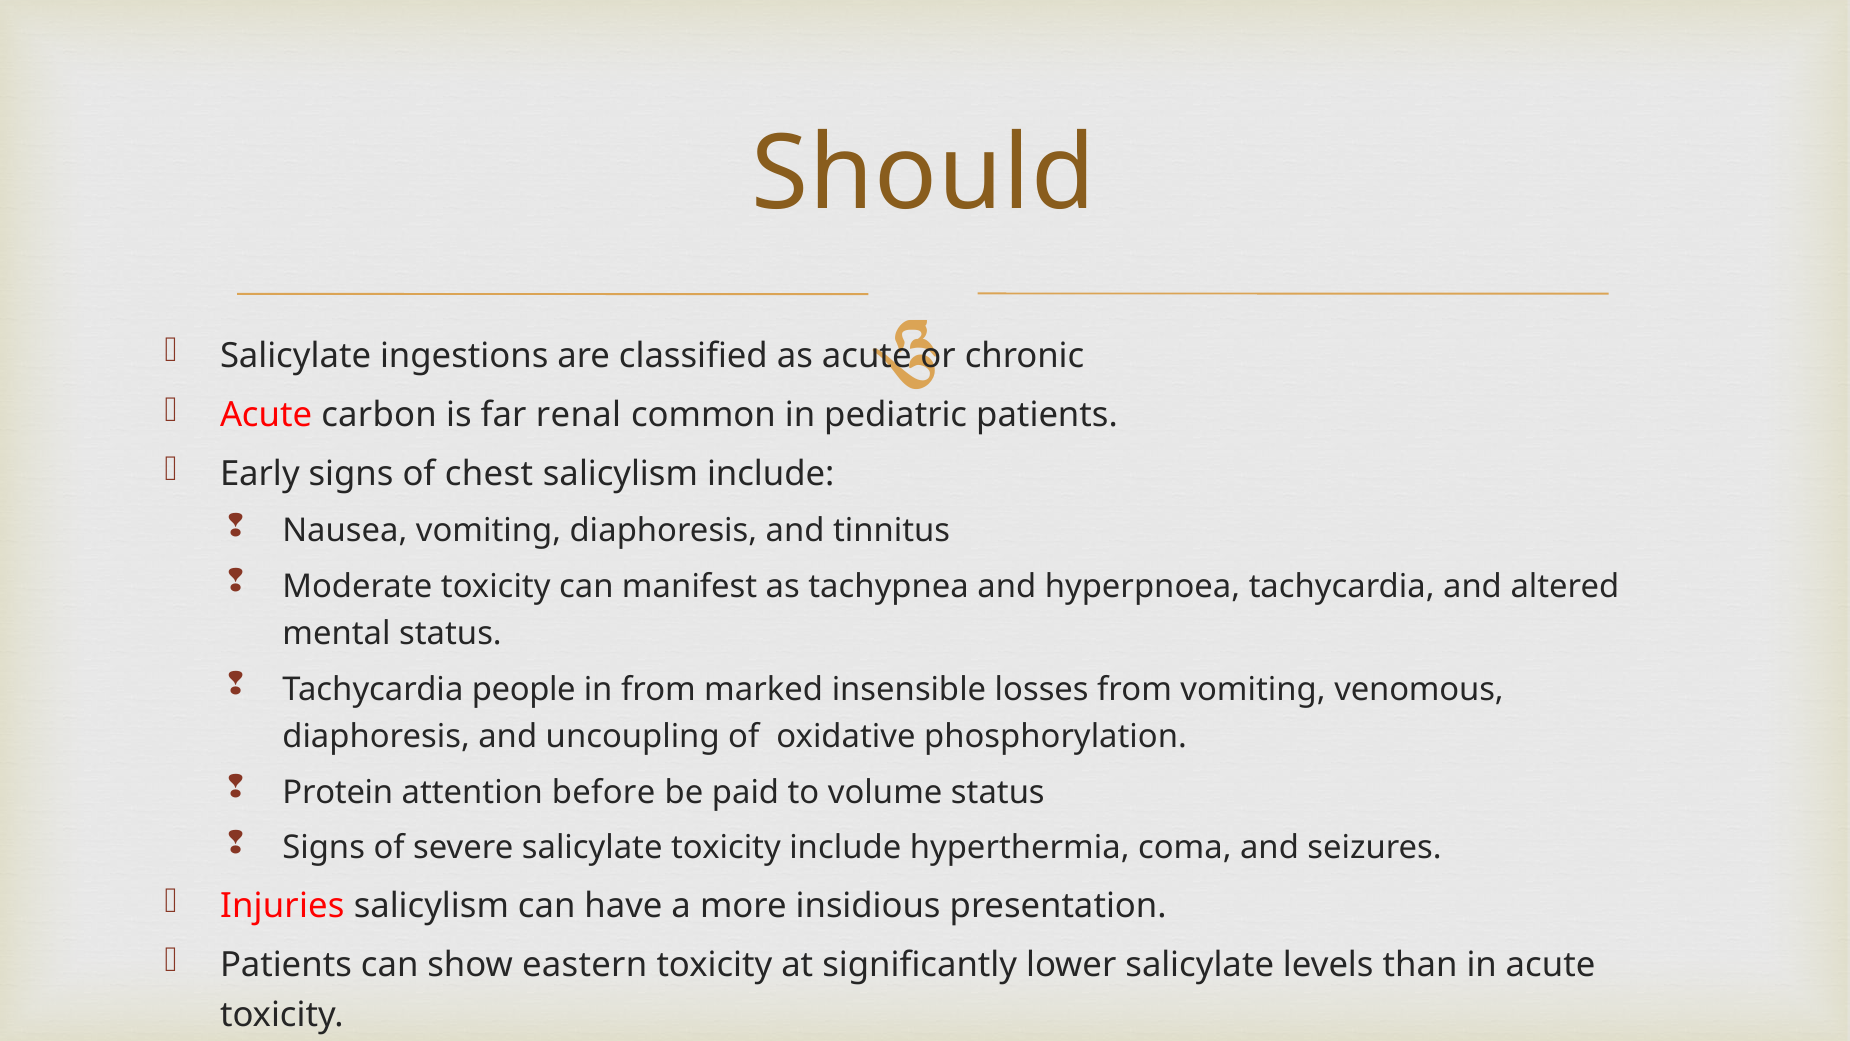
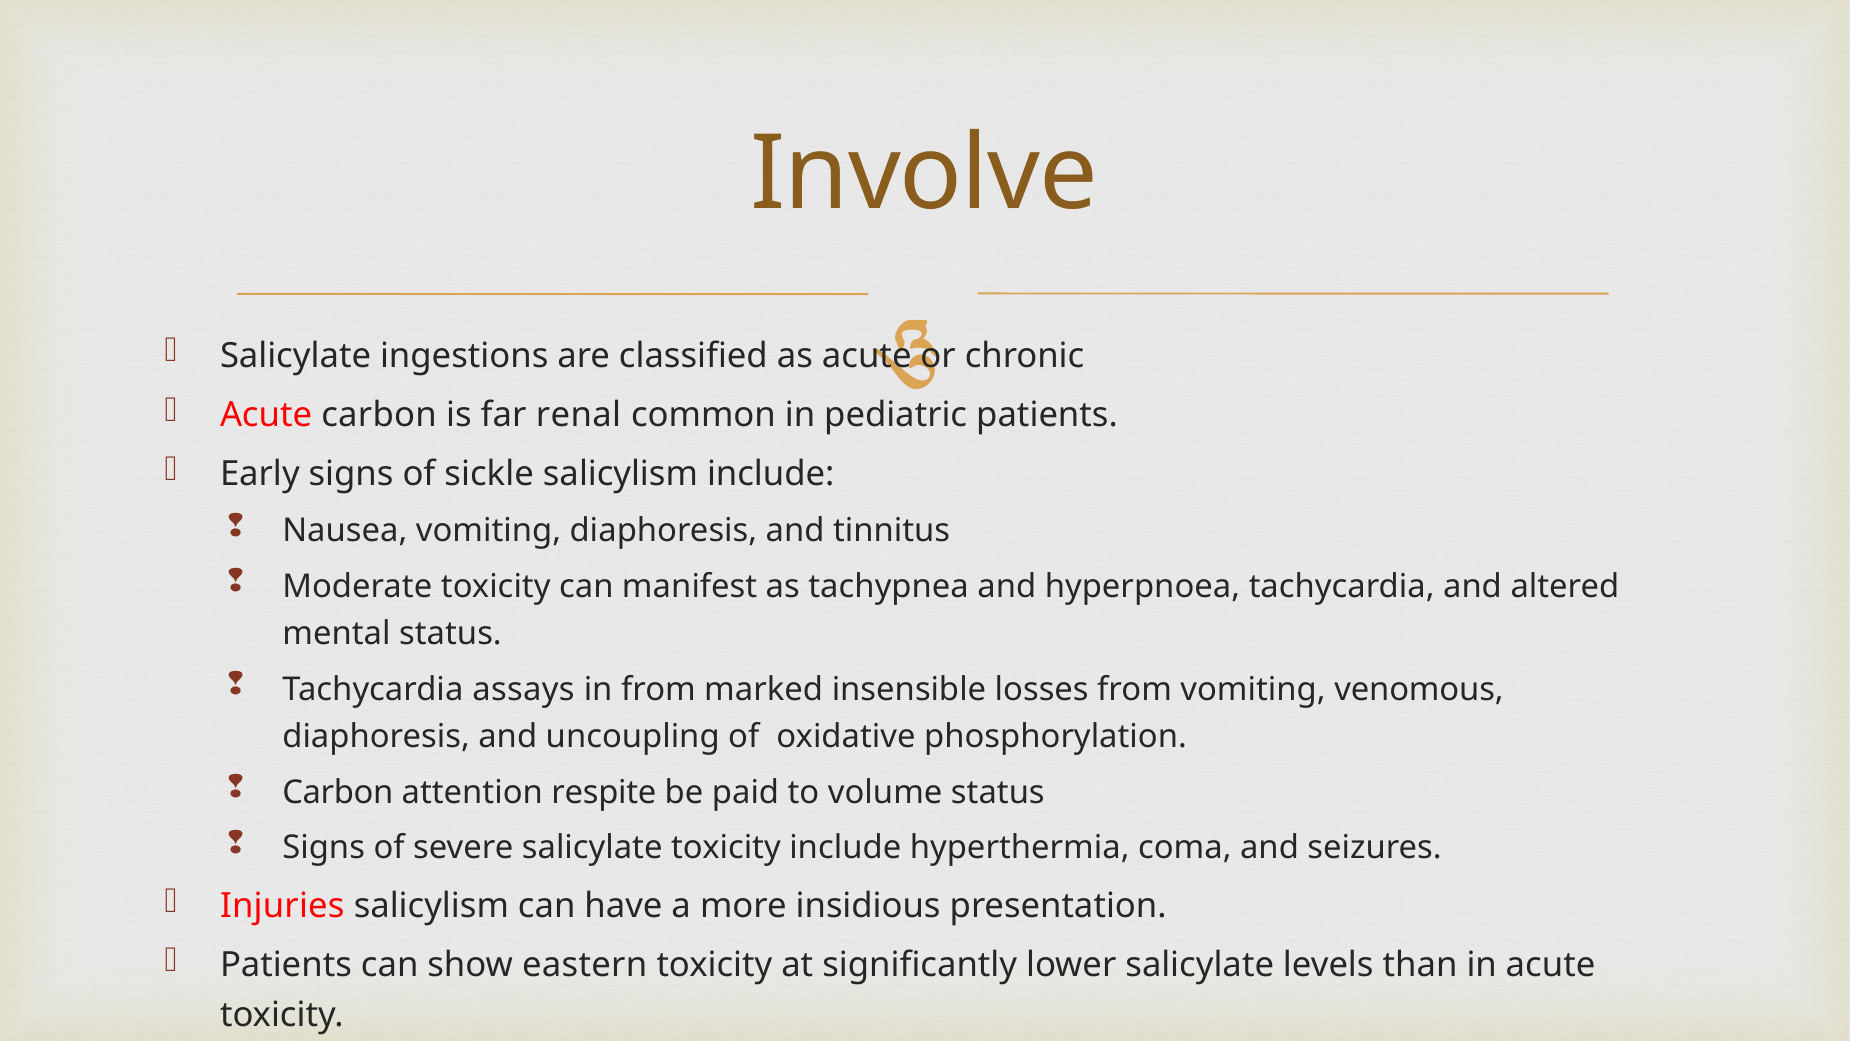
Should: Should -> Involve
chest: chest -> sickle
people: people -> assays
Protein at (338, 792): Protein -> Carbon
before: before -> respite
